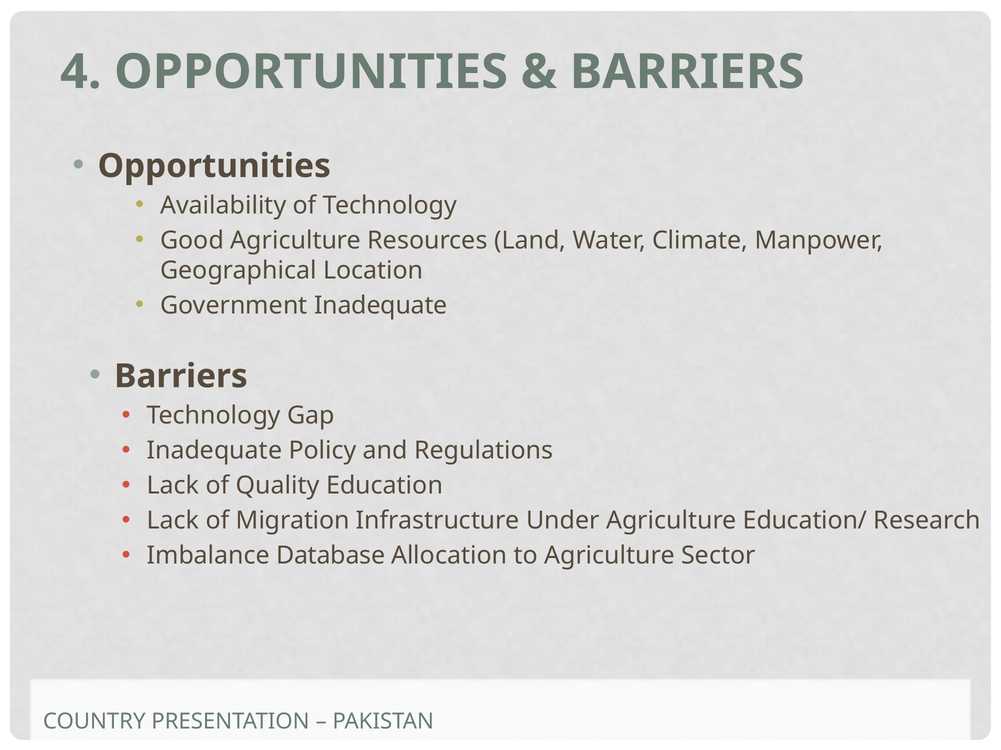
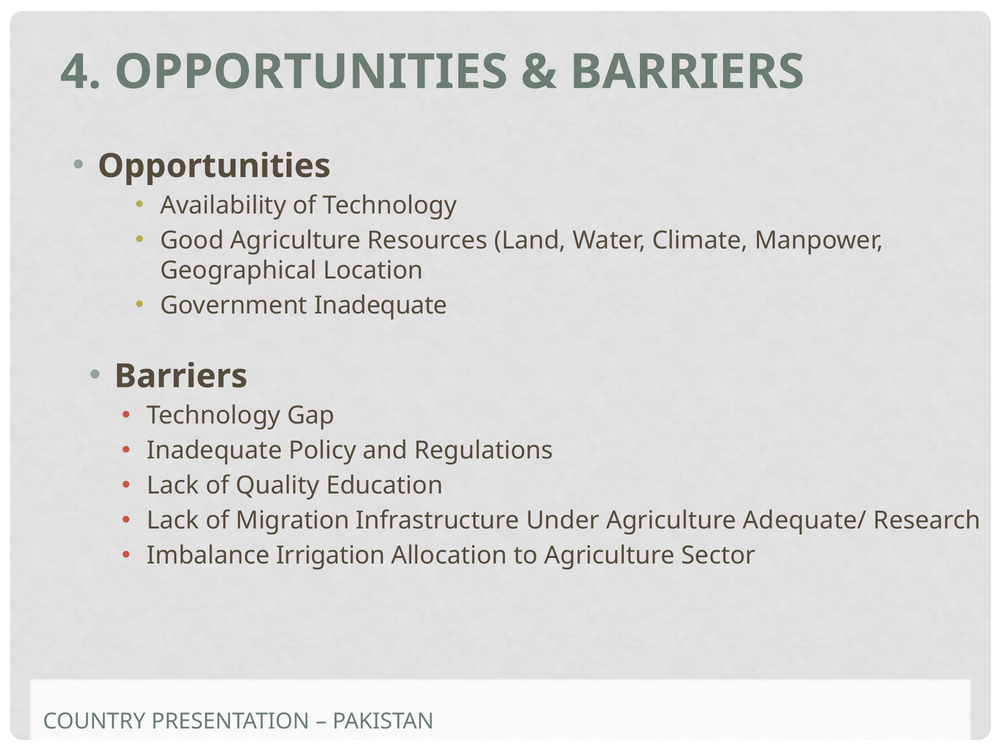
Education/: Education/ -> Adequate/
Database: Database -> Irrigation
